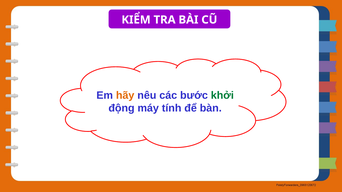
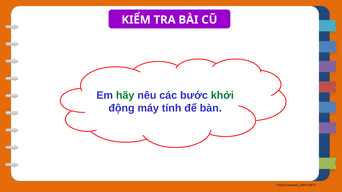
hãy colour: orange -> green
